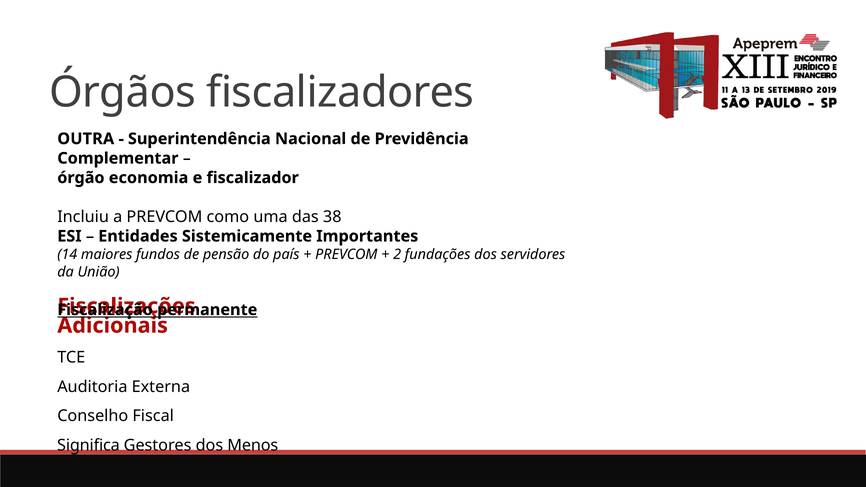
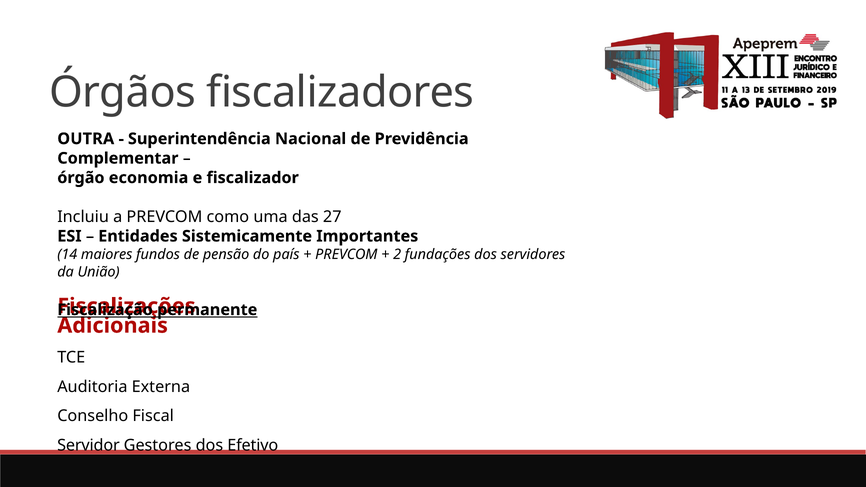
38: 38 -> 27
Significa: Significa -> Servidor
Menos: Menos -> Efetivo
